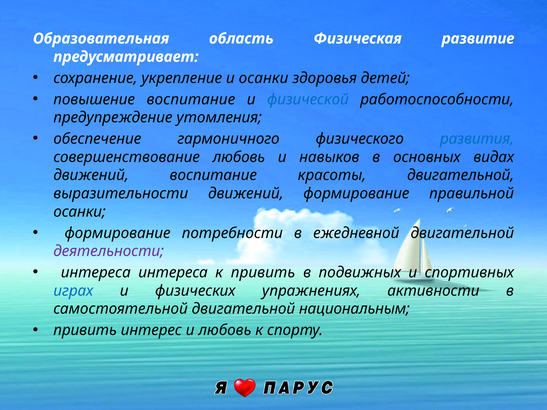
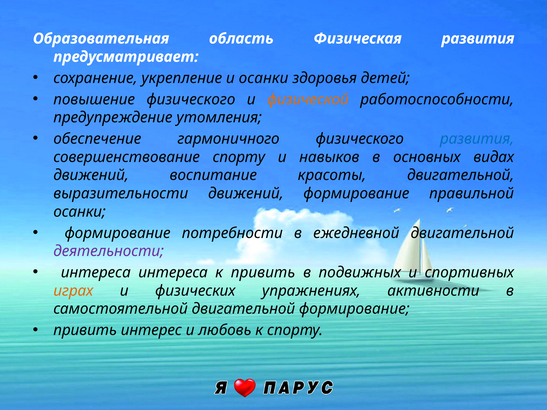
Физическая развитие: развитие -> развития
повышение воспитание: воспитание -> физического
физической colour: blue -> orange
совершенствование любовь: любовь -> спорту
играх colour: blue -> orange
двигательной национальным: национальным -> формирование
